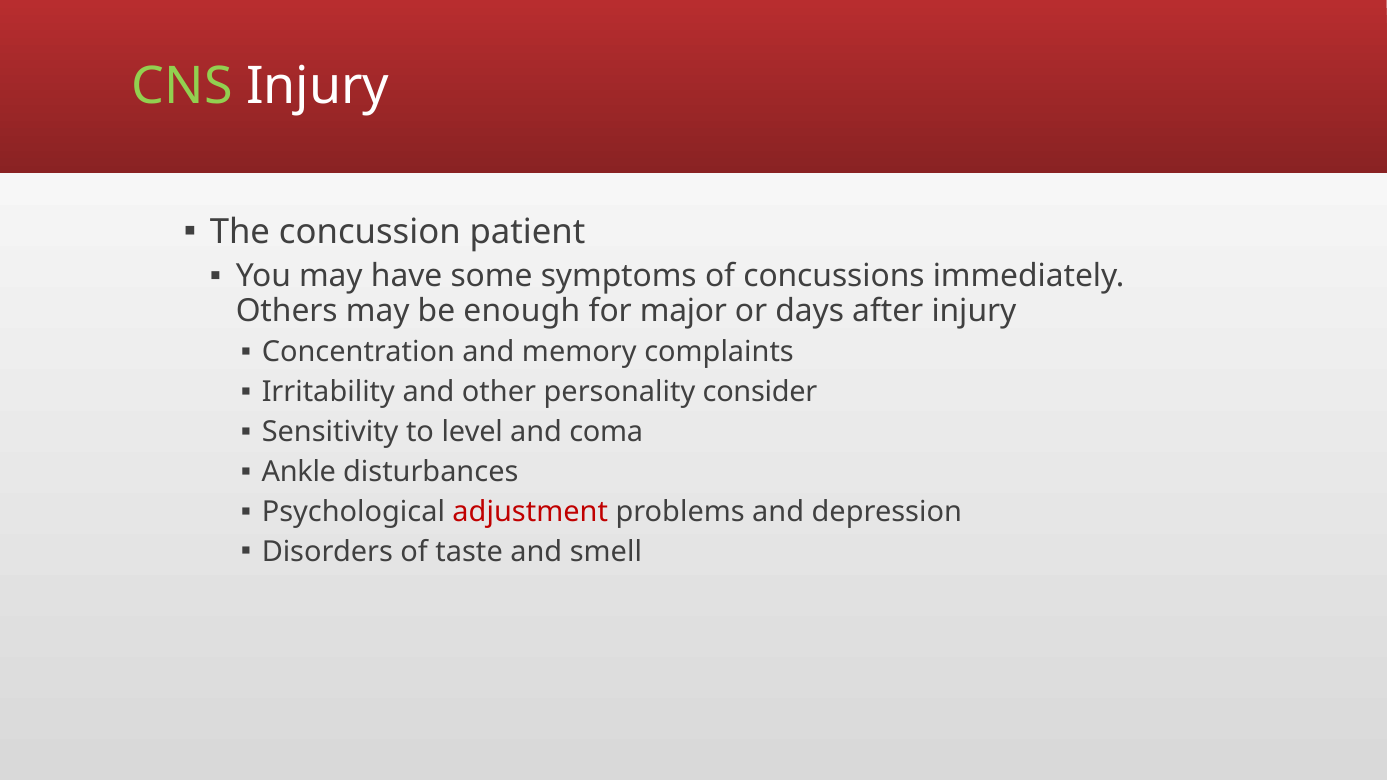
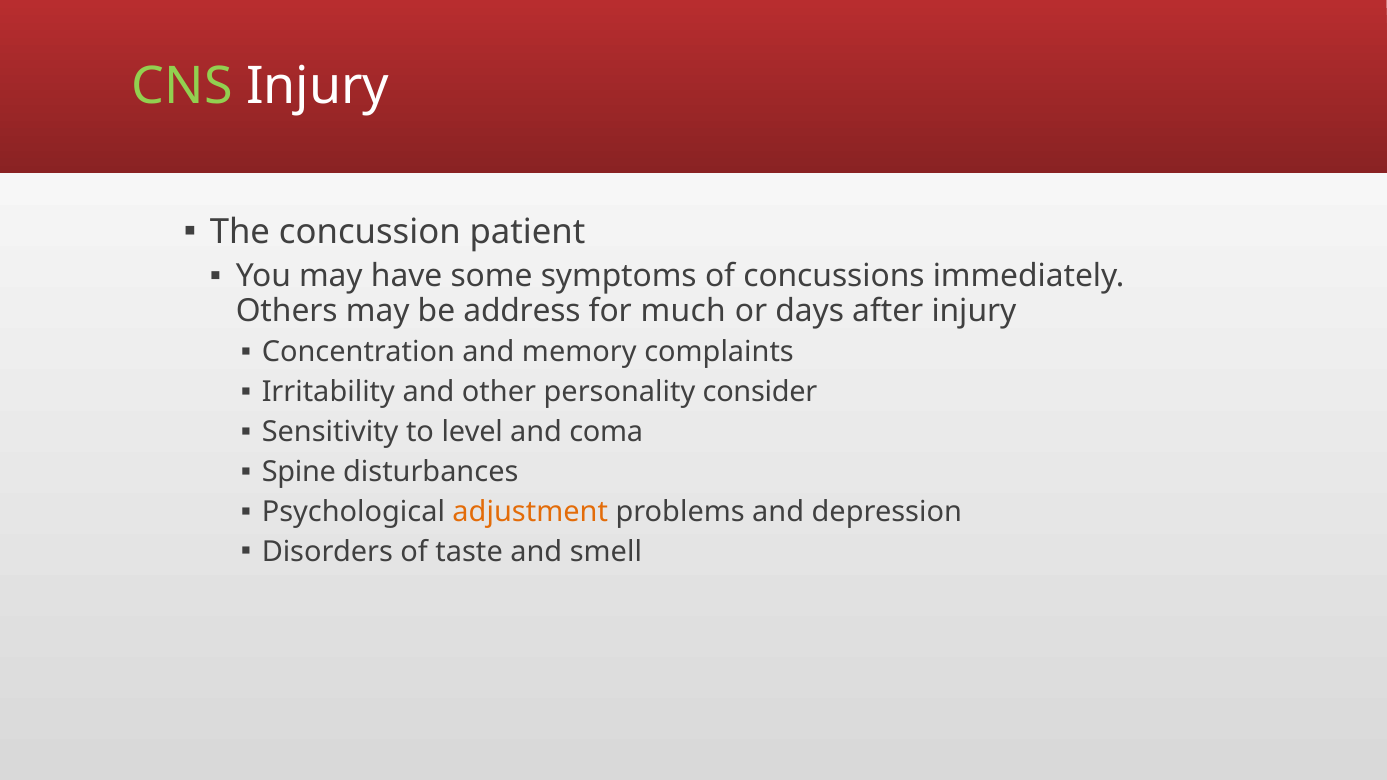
enough: enough -> address
major: major -> much
Ankle: Ankle -> Spine
adjustment colour: red -> orange
